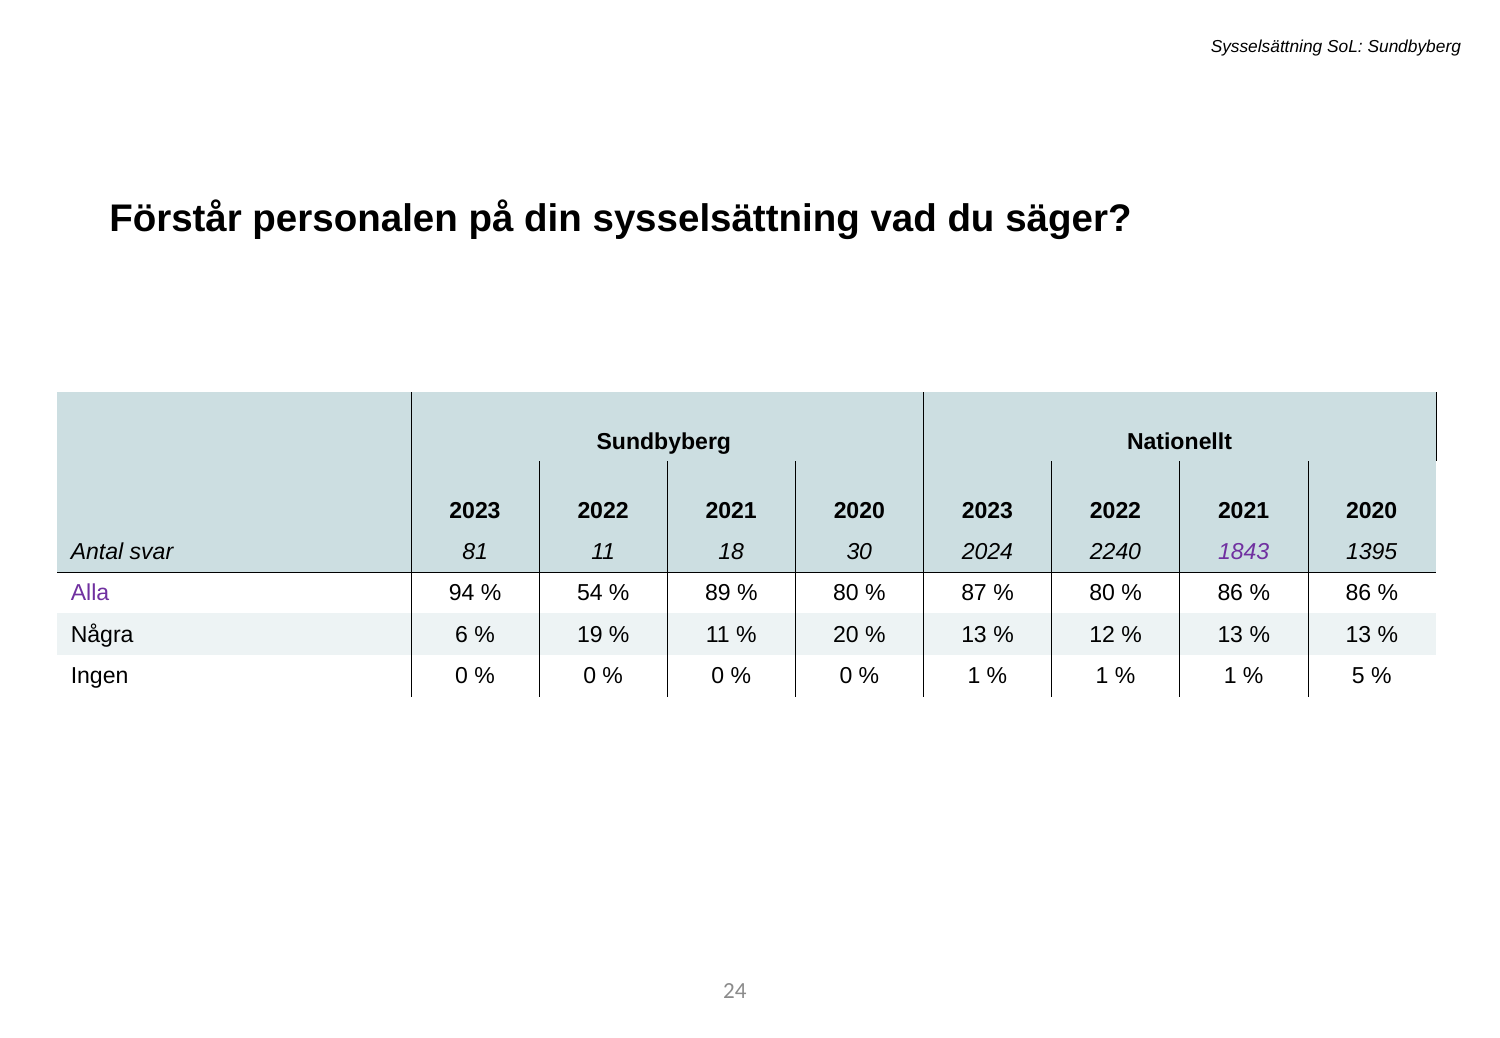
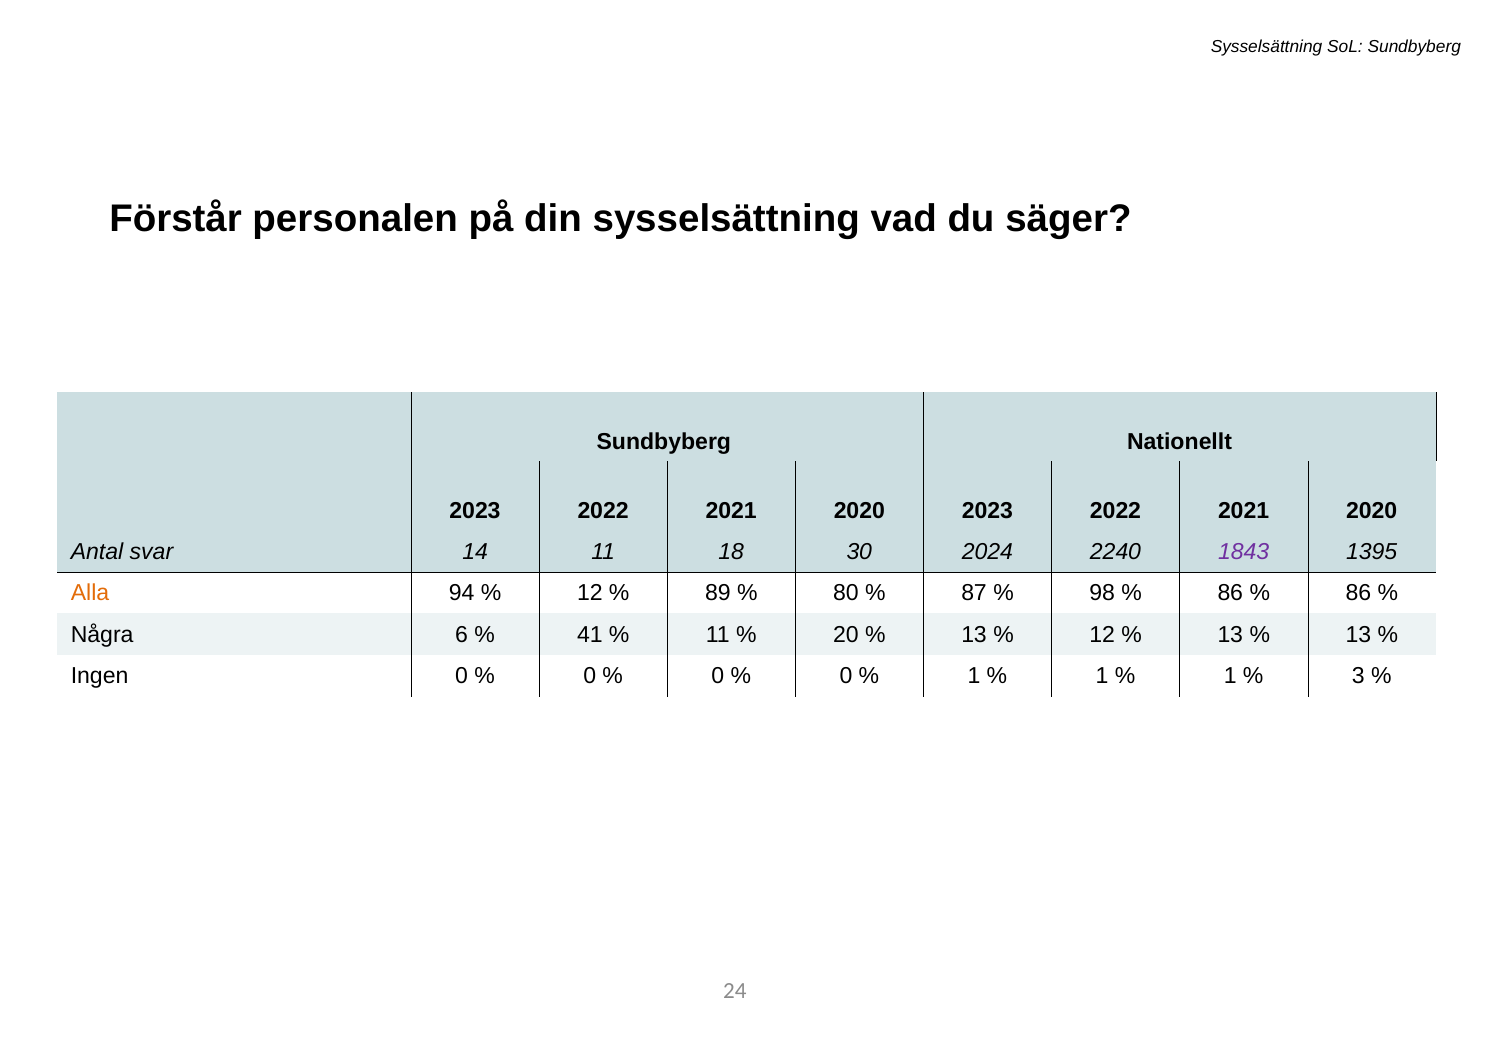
81: 81 -> 14
Alla colour: purple -> orange
54 at (590, 593): 54 -> 12
80 at (1102, 593): 80 -> 98
19: 19 -> 41
5: 5 -> 3
